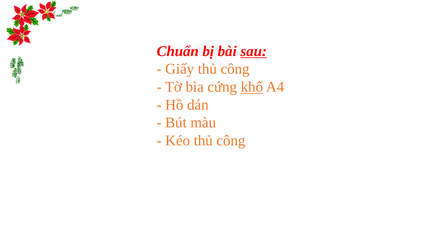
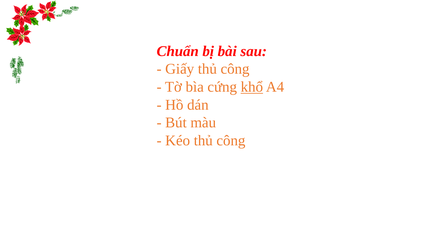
sau underline: present -> none
